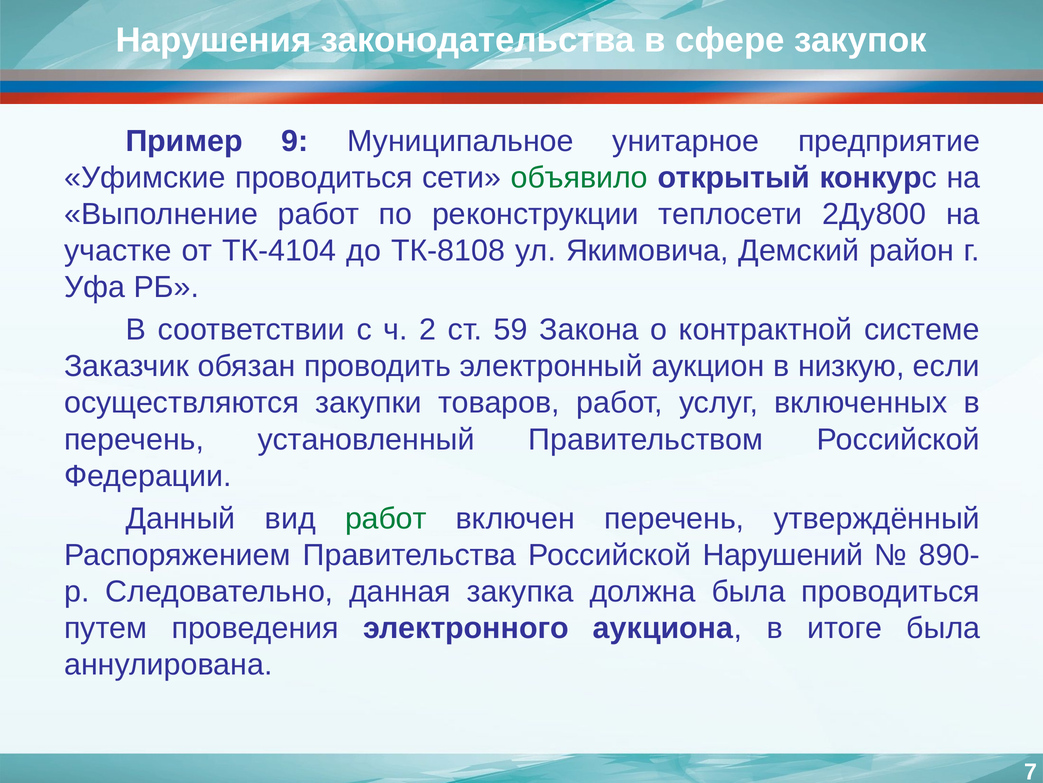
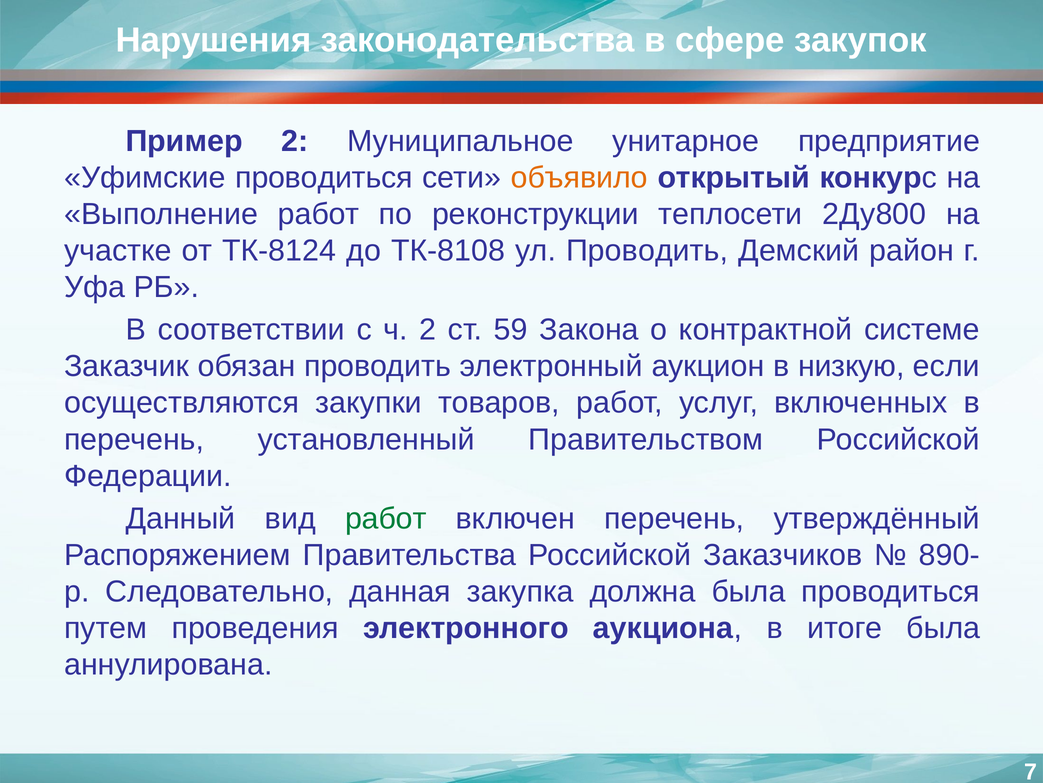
Пример 9: 9 -> 2
объявило colour: green -> orange
ТК-4104: ТК-4104 -> ТК-8124
ул Якимовича: Якимовича -> Проводить
Нарушений: Нарушений -> Заказчиков
